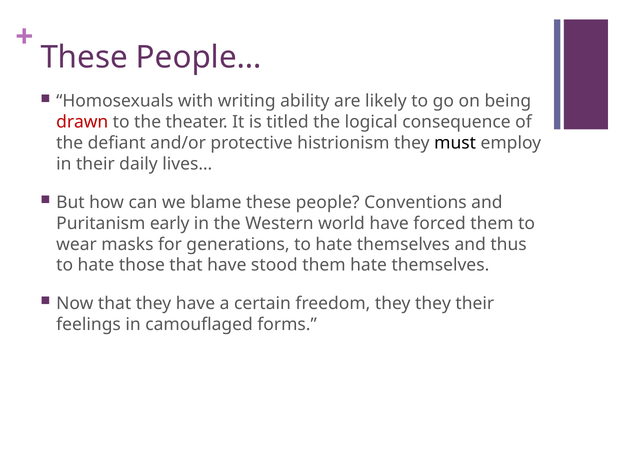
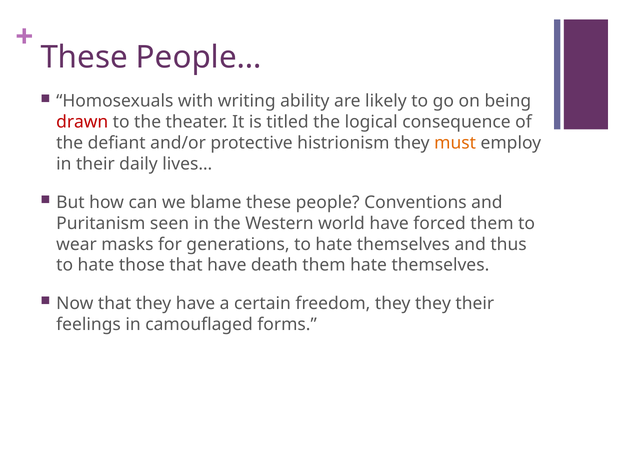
must colour: black -> orange
early: early -> seen
stood: stood -> death
